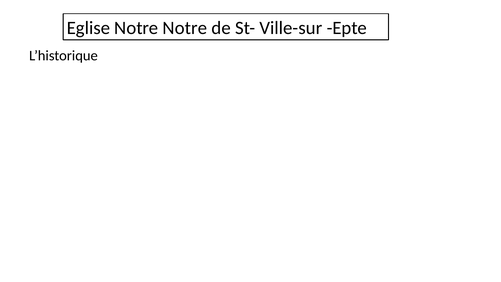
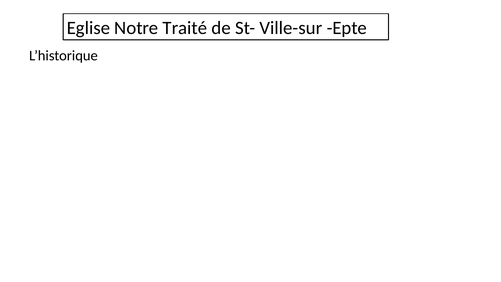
Notre Notre: Notre -> Traité
